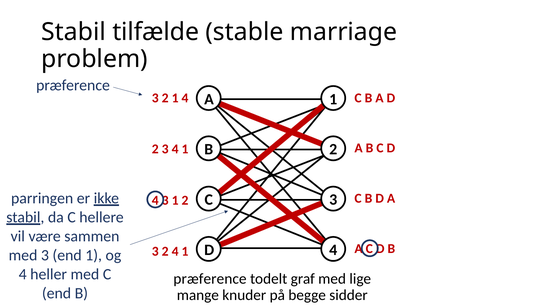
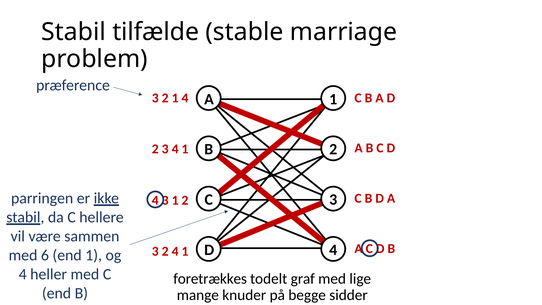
med 3: 3 -> 6
præference at (210, 279): præference -> foretrækkes
